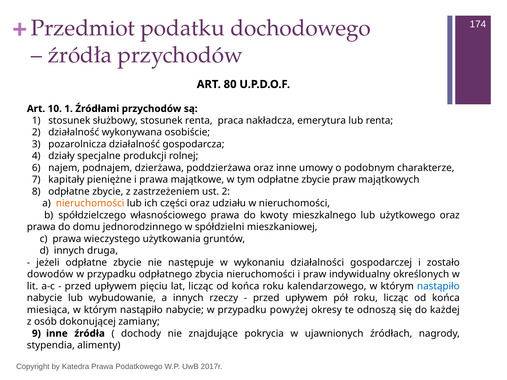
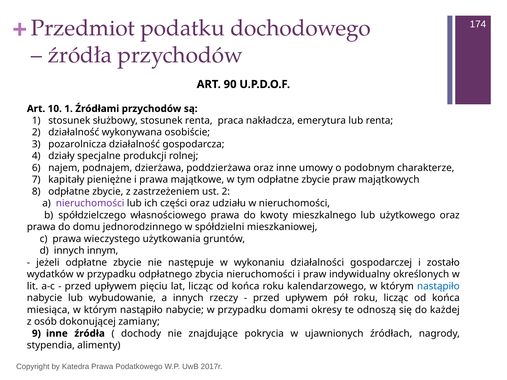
80: 80 -> 90
nieruchomości at (90, 203) colour: orange -> purple
druga: druga -> innym
dowodów: dowodów -> wydatków
powyżej: powyżej -> domami
